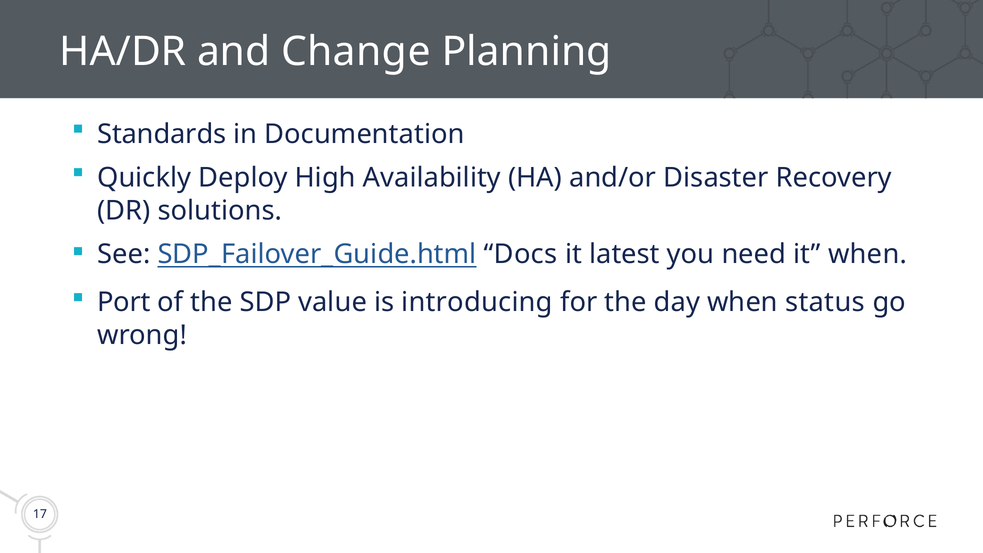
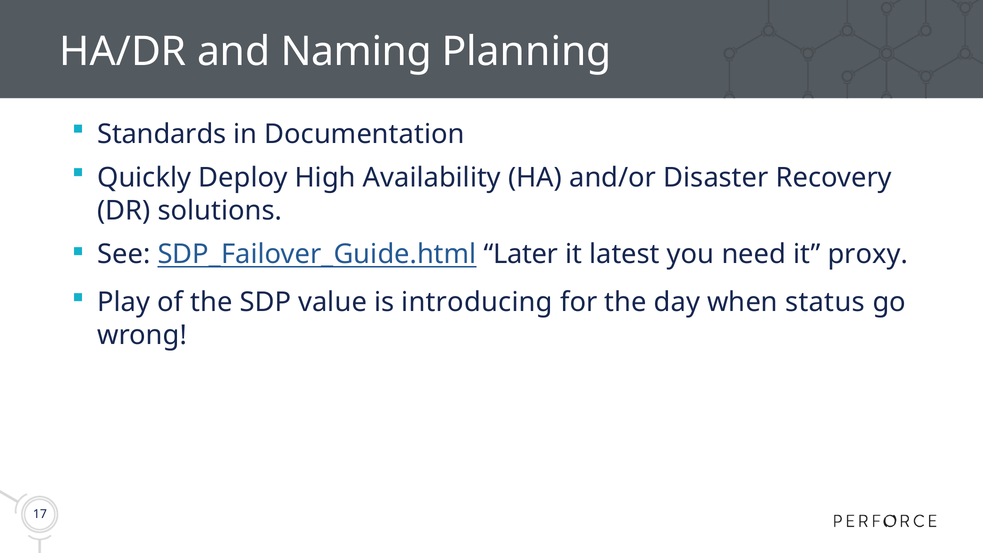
Change: Change -> Naming
Docs: Docs -> Later
it when: when -> proxy
Port: Port -> Play
